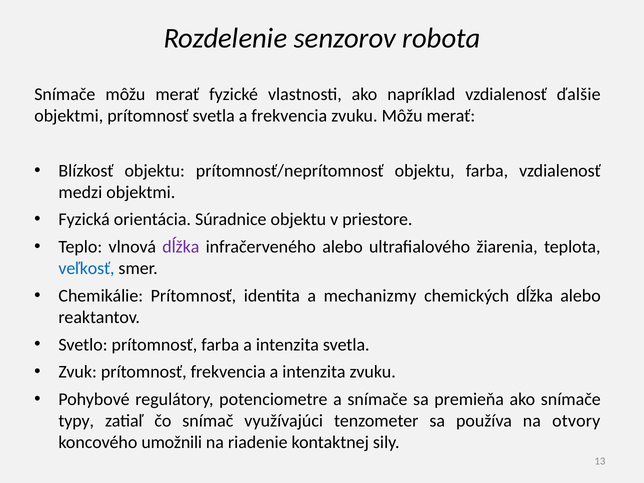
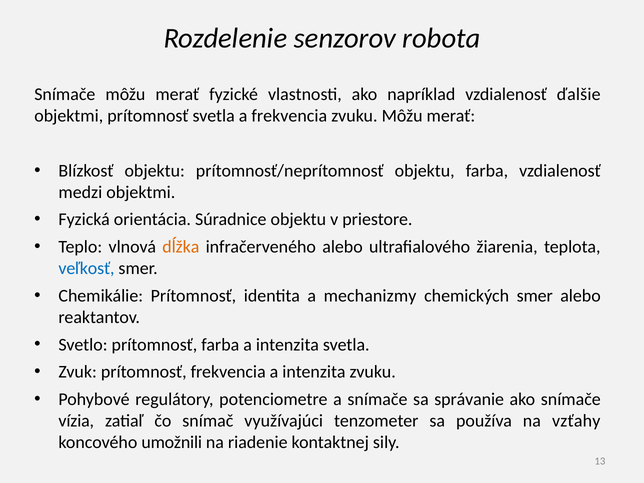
dĺžka at (181, 247) colour: purple -> orange
chemických dĺžka: dĺžka -> smer
premieňa: premieňa -> správanie
typy: typy -> vízia
otvory: otvory -> vzťahy
